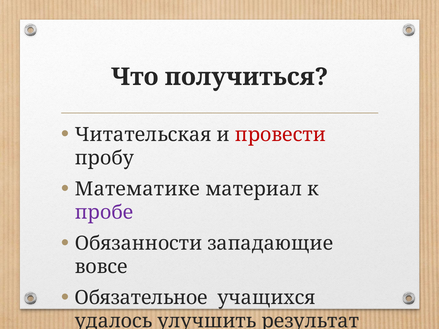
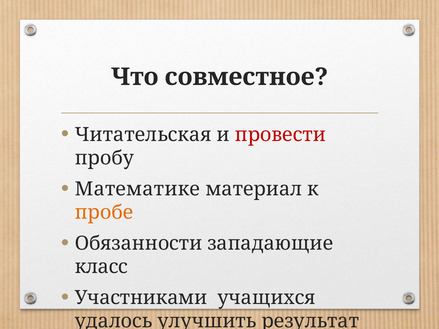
получиться: получиться -> совместное
пробе colour: purple -> orange
вовсе: вовсе -> класс
Обязательное: Обязательное -> Участниками
